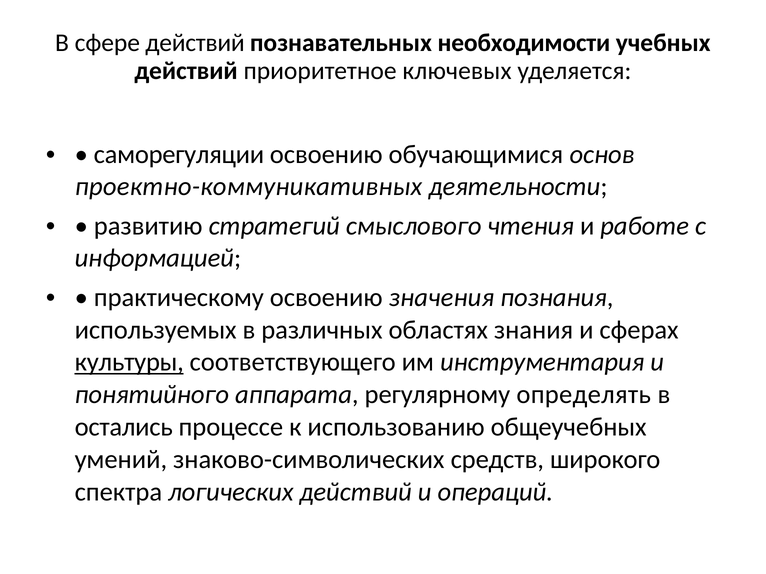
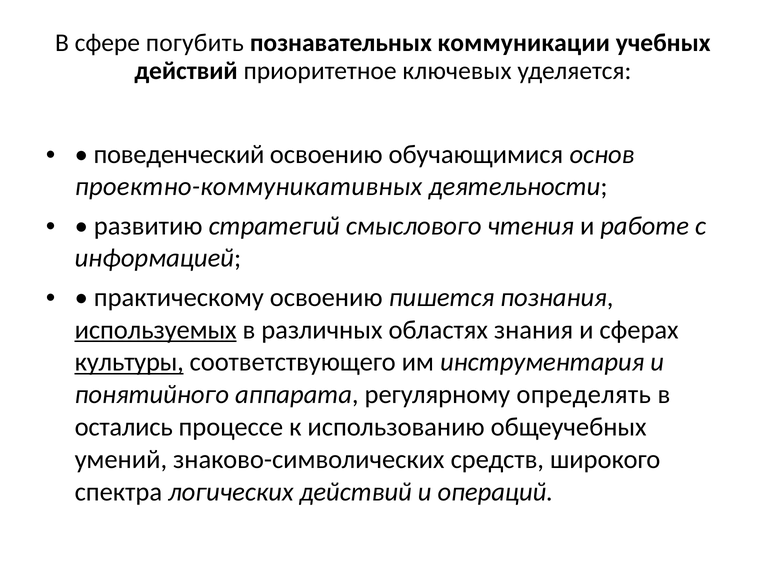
сфере действий: действий -> погубить
необходимости: необходимости -> коммуникации
саморегуляции: саморегуляции -> поведенческий
значения: значения -> пишется
используемых underline: none -> present
